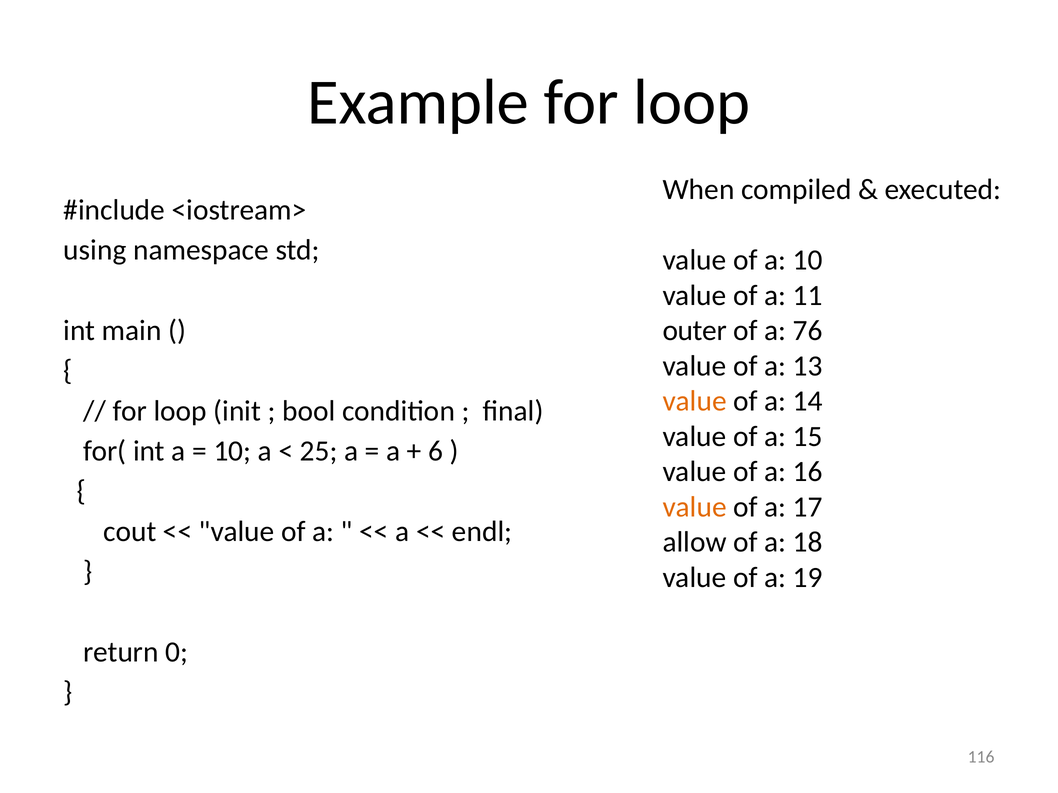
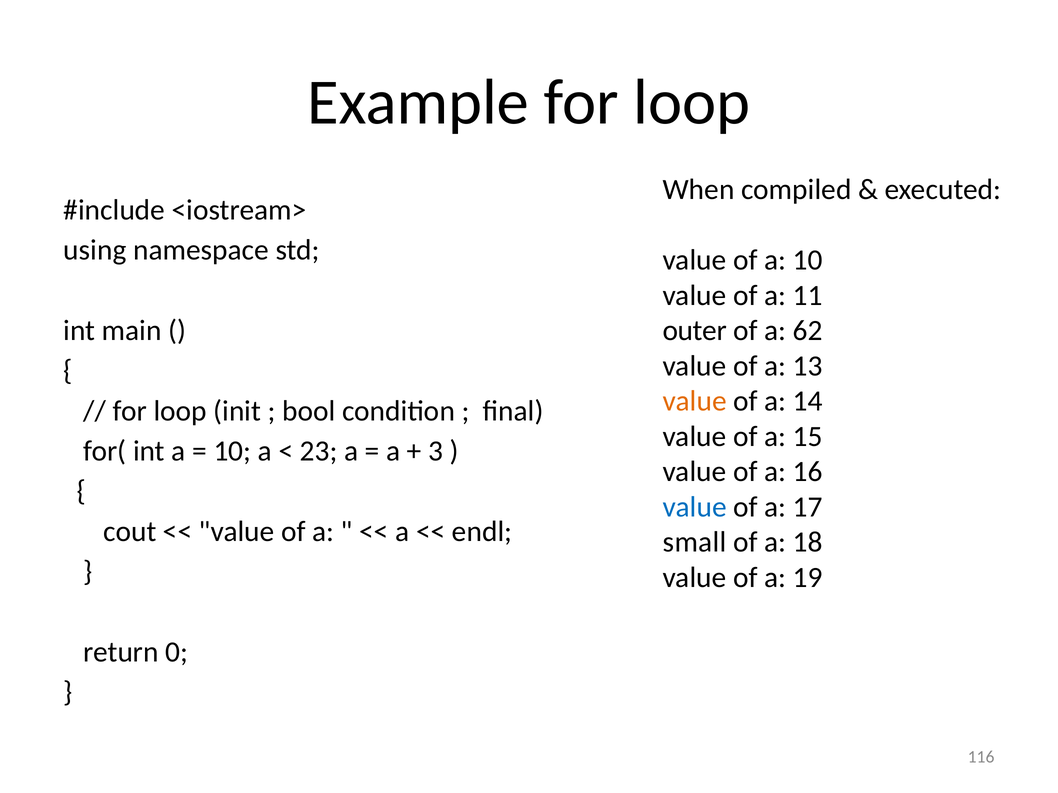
76: 76 -> 62
25: 25 -> 23
6: 6 -> 3
value at (695, 507) colour: orange -> blue
allow: allow -> small
